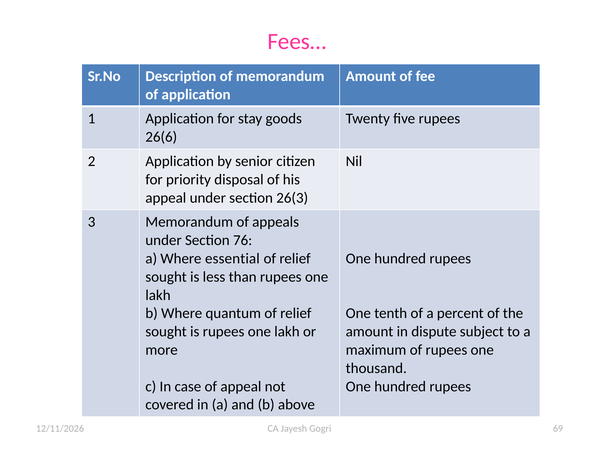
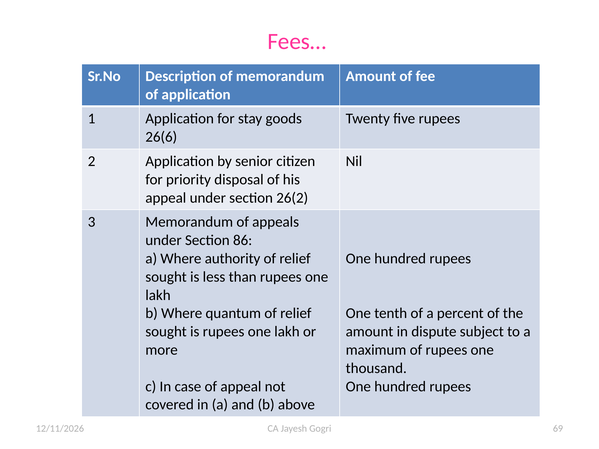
26(3: 26(3 -> 26(2
76: 76 -> 86
essential: essential -> authority
